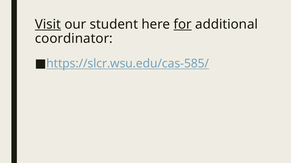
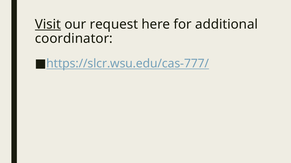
student: student -> request
for underline: present -> none
https://slcr.wsu.edu/cas-585/: https://slcr.wsu.edu/cas-585/ -> https://slcr.wsu.edu/cas-777/
